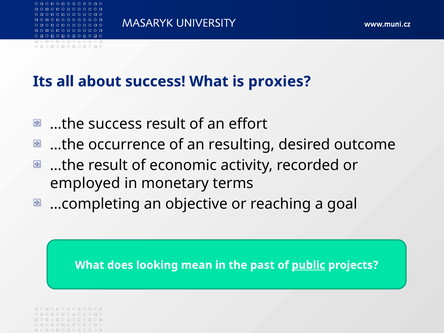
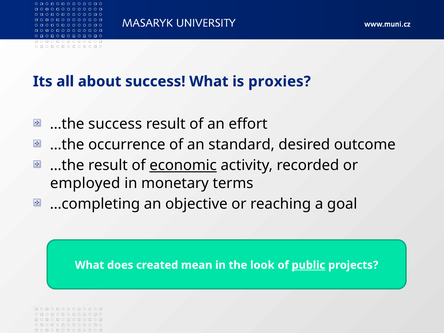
resulting: resulting -> standard
economic underline: none -> present
looking: looking -> created
past: past -> look
